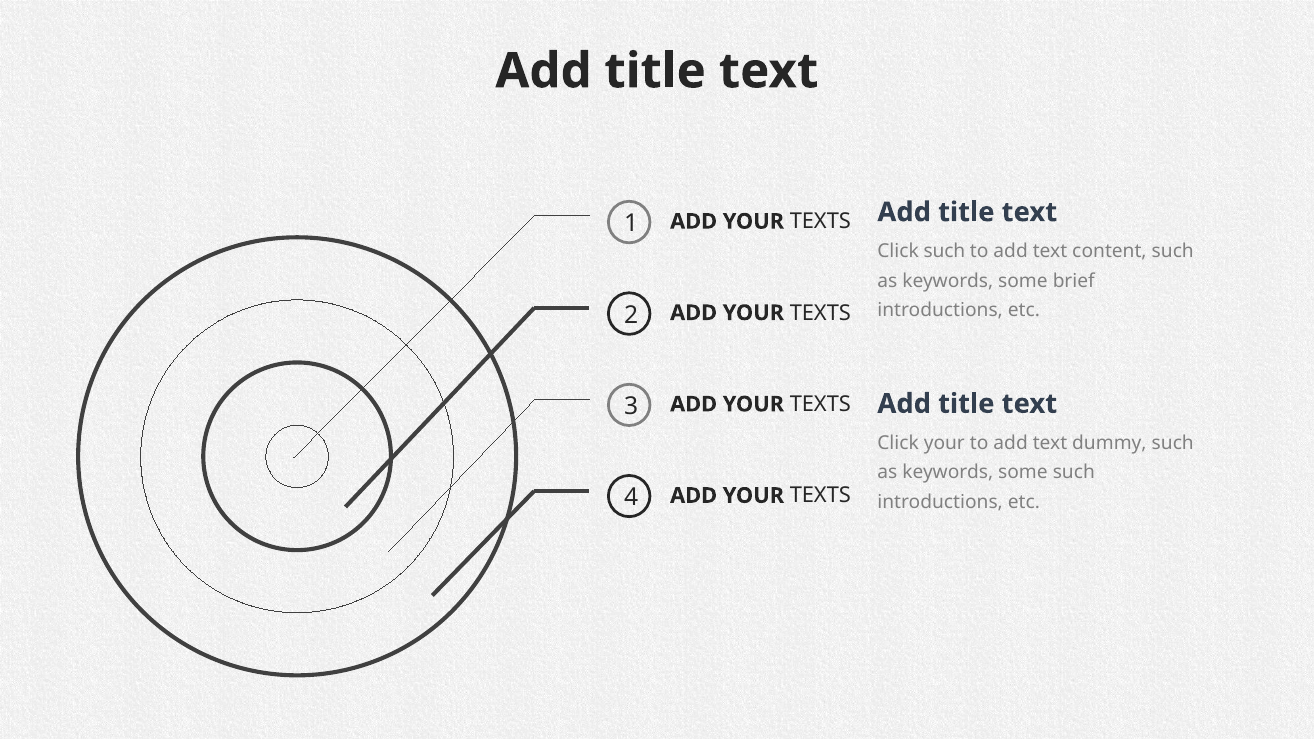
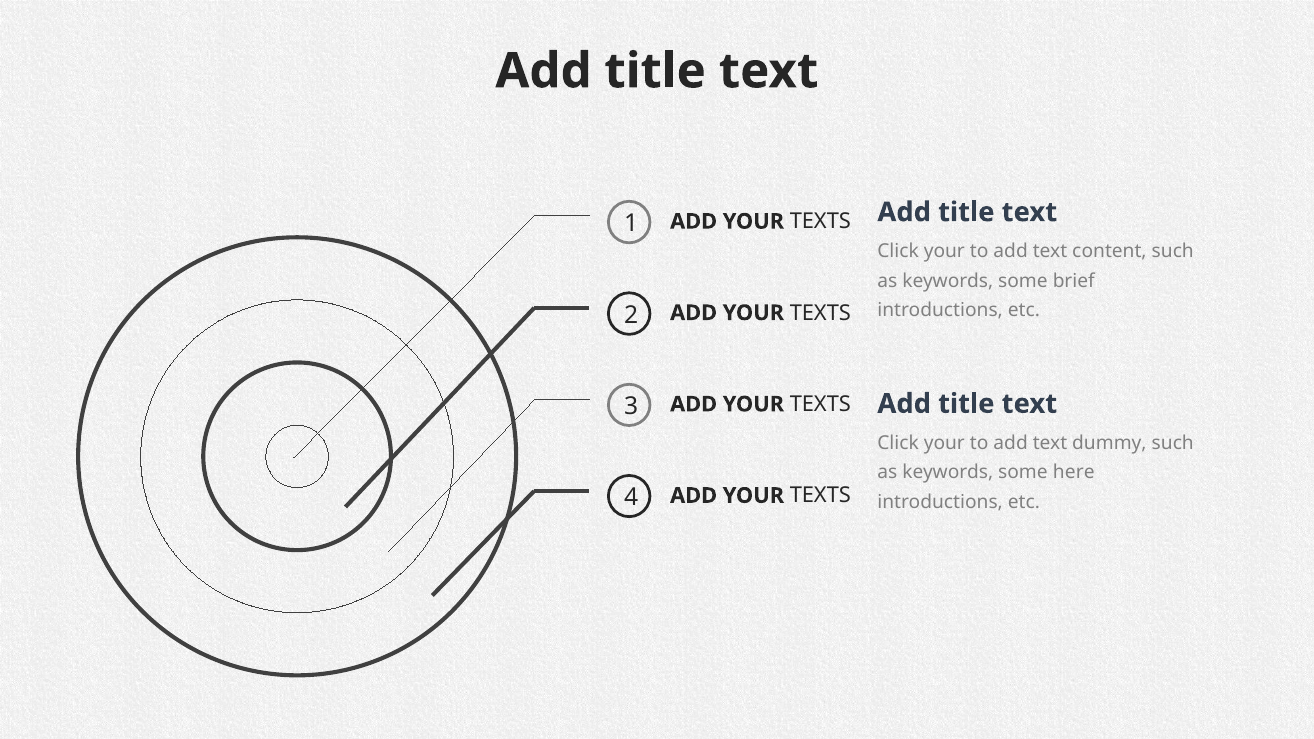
such at (944, 251): such -> your
some such: such -> here
